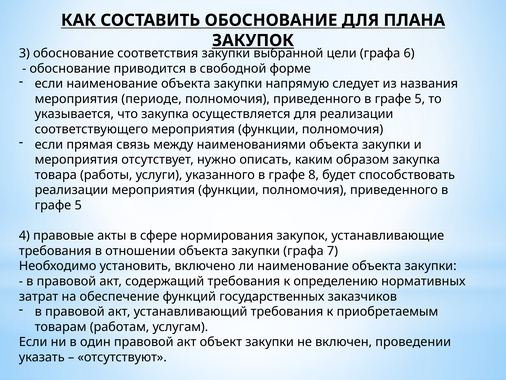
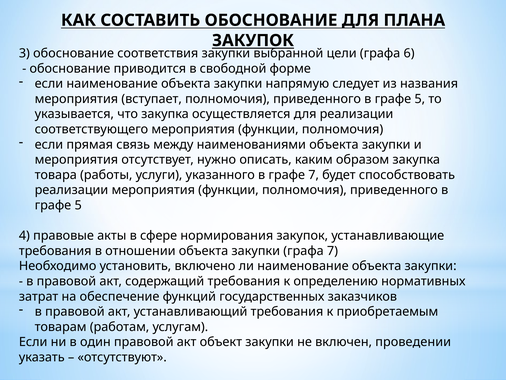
периоде: периоде -> вступает
графе 8: 8 -> 7
